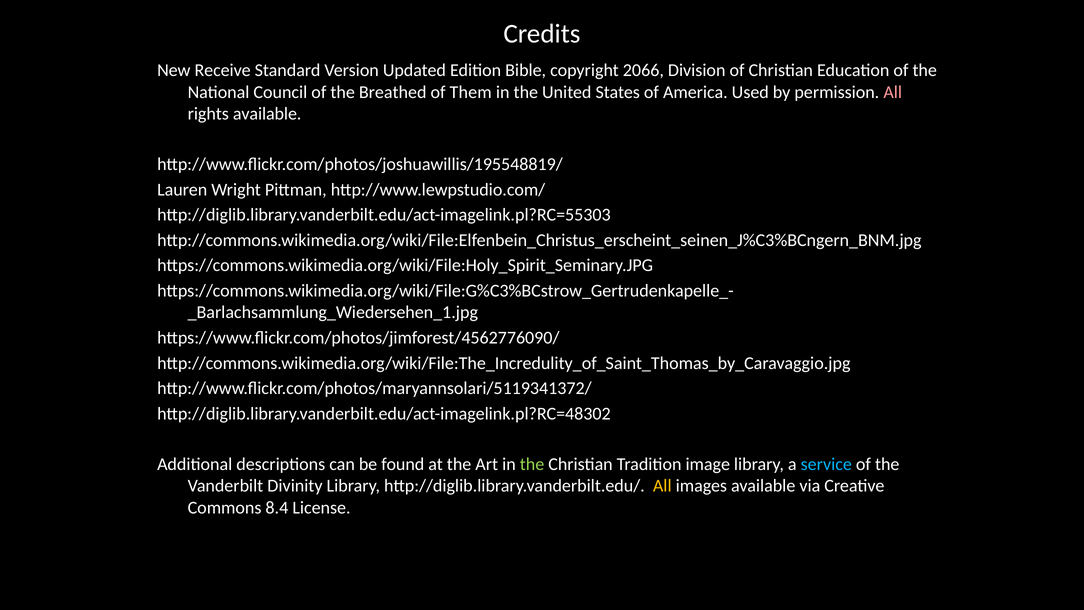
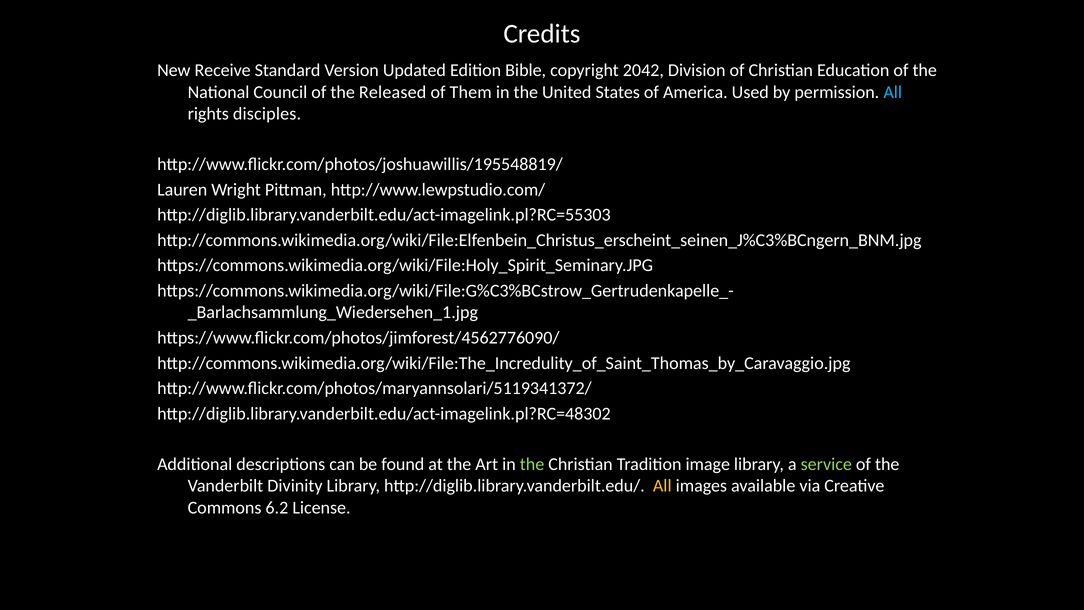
2066: 2066 -> 2042
Breathed: Breathed -> Released
All at (893, 92) colour: pink -> light blue
rights available: available -> disciples
service colour: light blue -> light green
8.4: 8.4 -> 6.2
